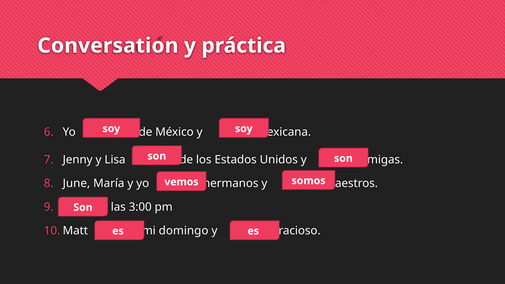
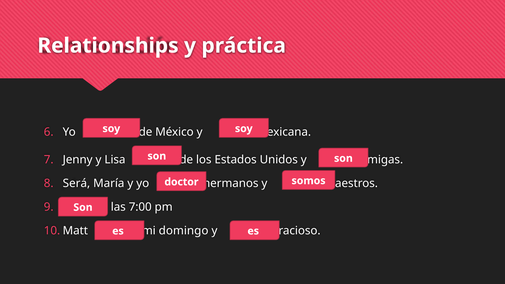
Conversation: Conversation -> Relationships
June: June -> Será
vemos: vemos -> doctor
3:00: 3:00 -> 7:00
